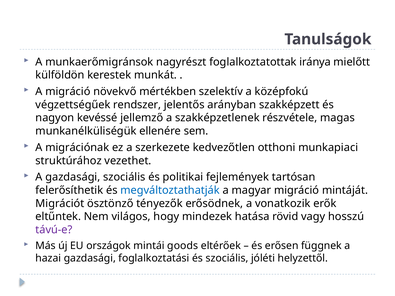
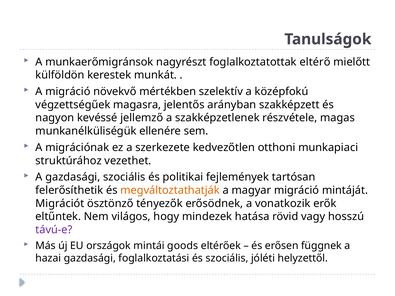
iránya: iránya -> eltérő
rendszer: rendszer -> magasra
megváltoztathatják colour: blue -> orange
